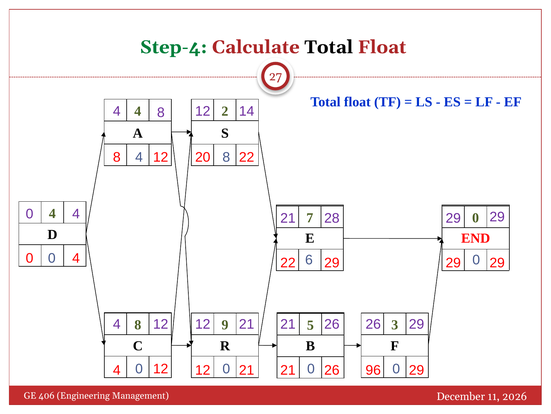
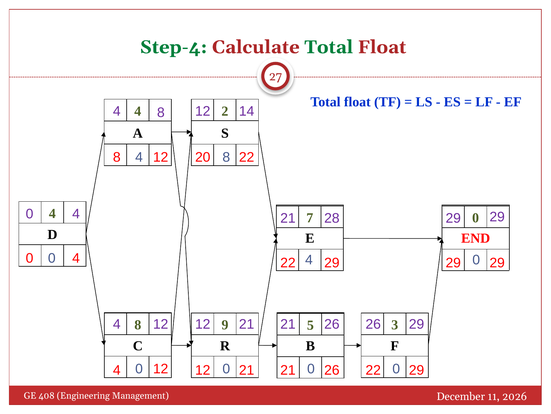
Total at (329, 47) colour: black -> green
6 at (309, 259): 6 -> 4
26 96: 96 -> 22
406: 406 -> 408
